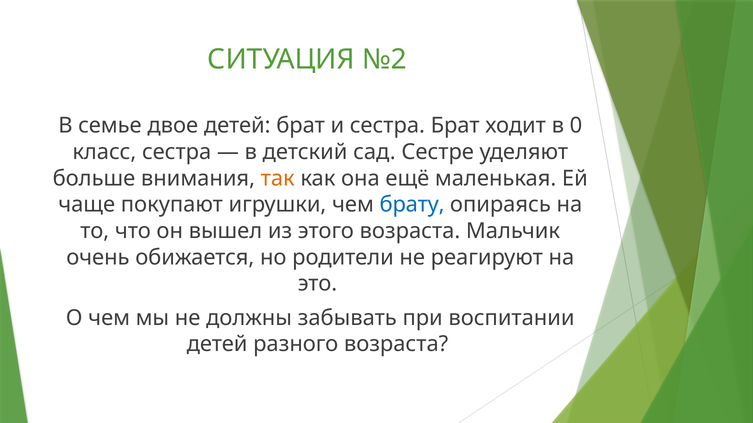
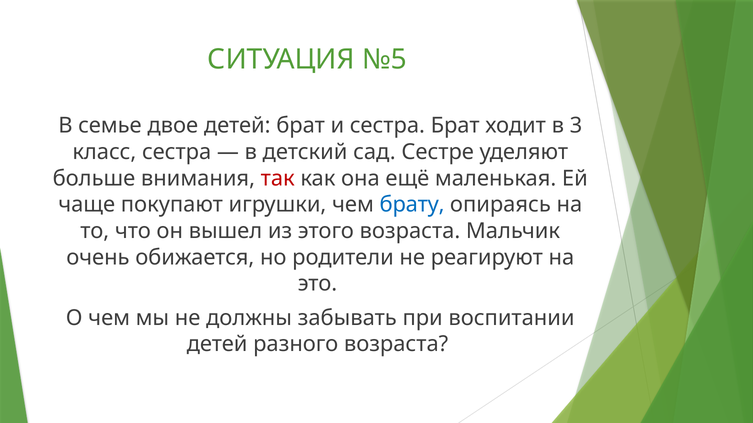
№2: №2 -> №5
0: 0 -> 3
так colour: orange -> red
